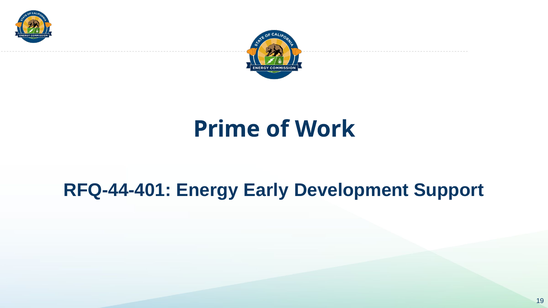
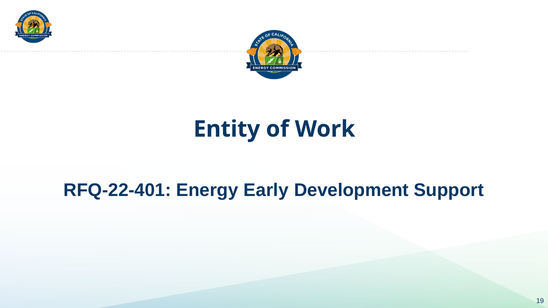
Prime: Prime -> Entity
RFQ-44-401: RFQ-44-401 -> RFQ-22-401
